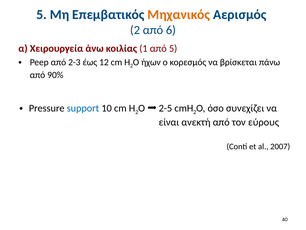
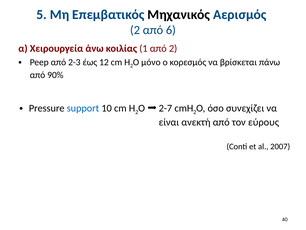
Μηχανικός colour: orange -> black
από 5: 5 -> 2
ήχων: ήχων -> μόνο
2-5: 2-5 -> 2-7
